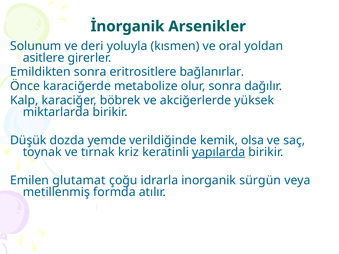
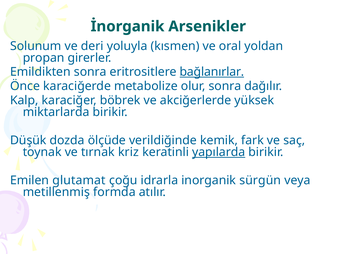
asitlere: asitlere -> propan
bağlanırlar underline: none -> present
yemde: yemde -> ölçüde
olsa: olsa -> fark
